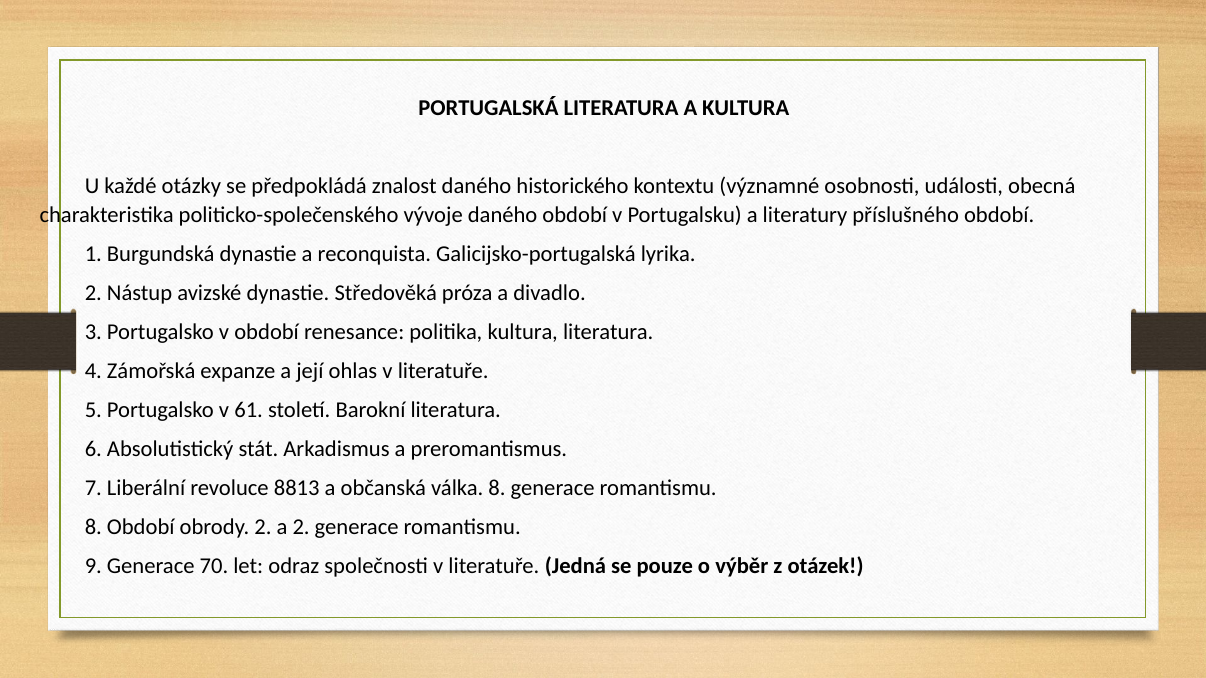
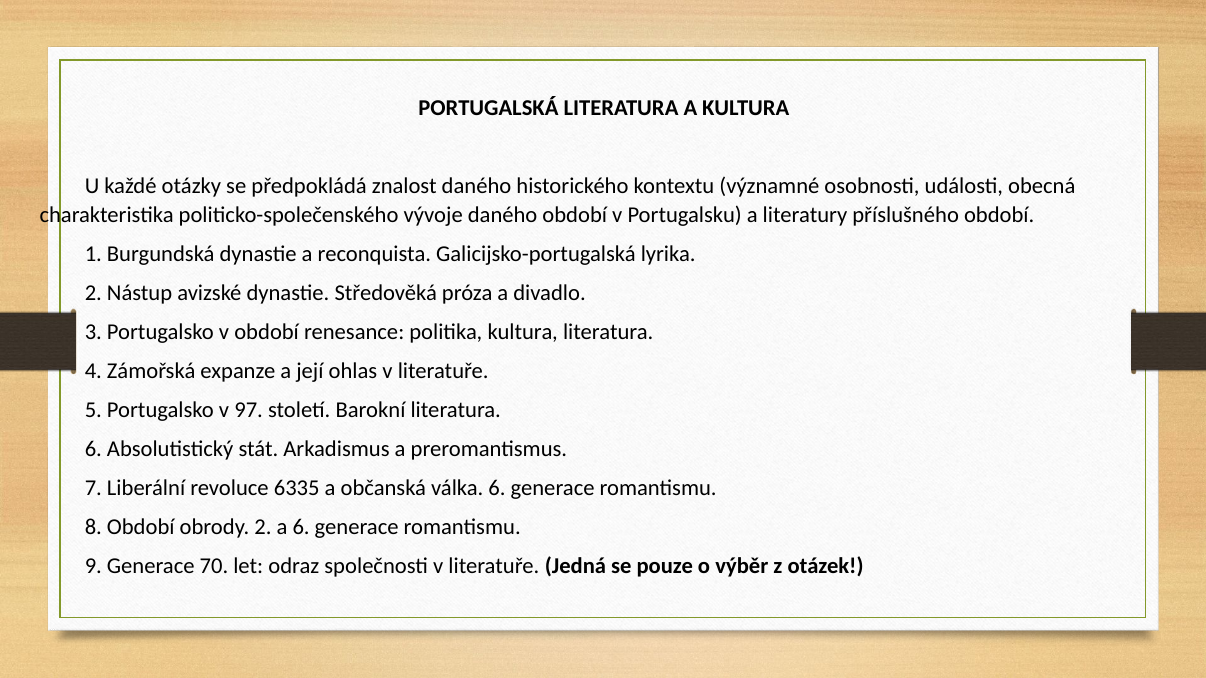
61: 61 -> 97
8813: 8813 -> 6335
válka 8: 8 -> 6
a 2: 2 -> 6
